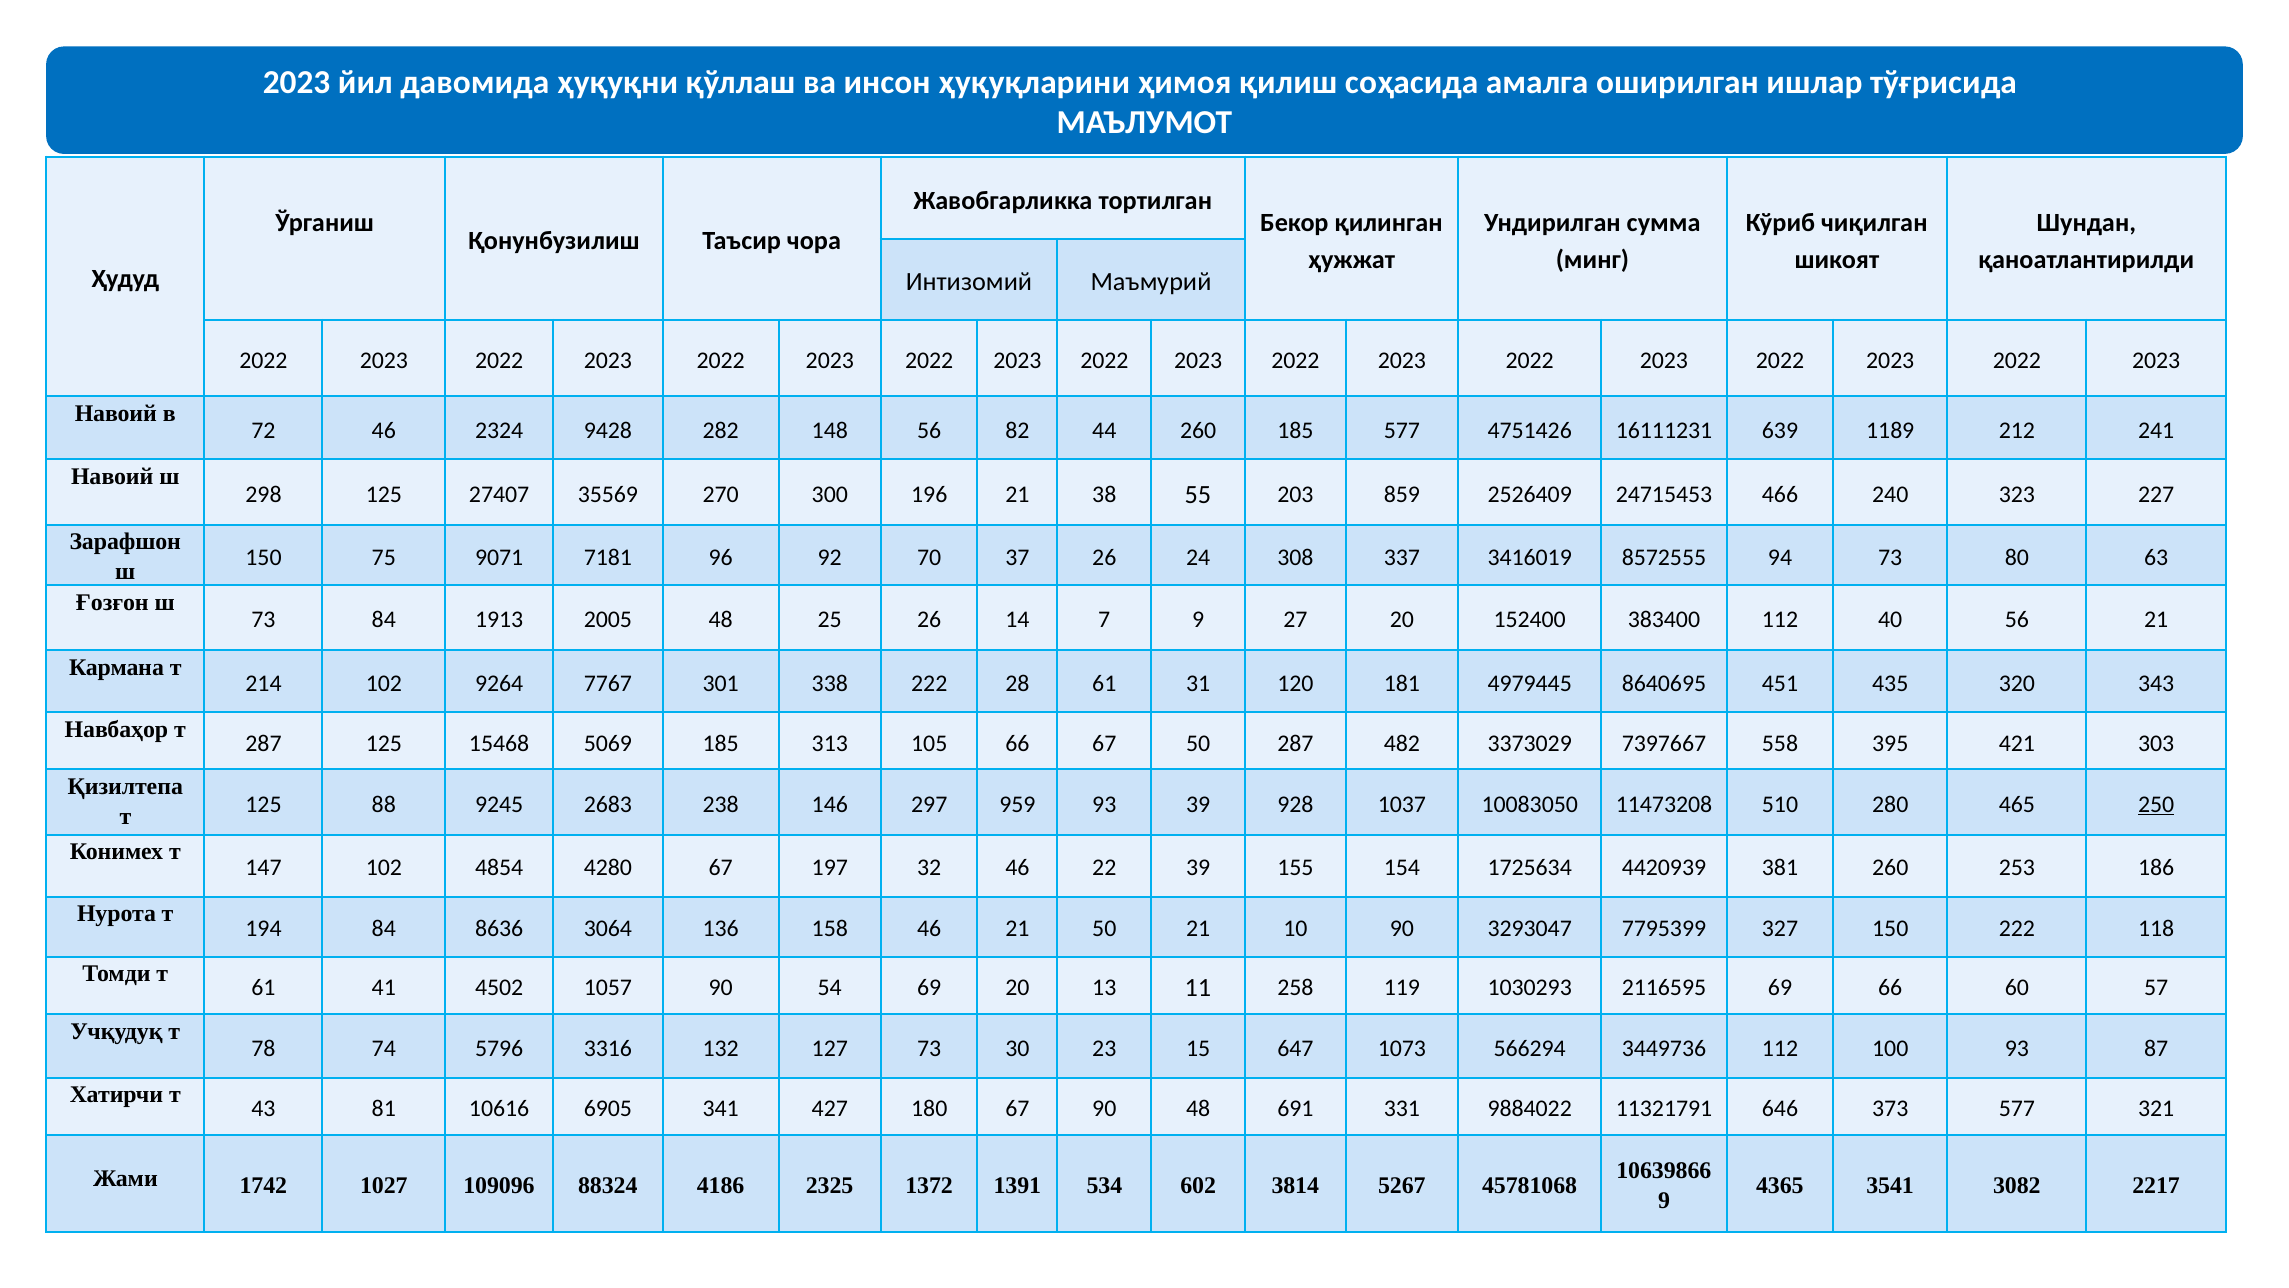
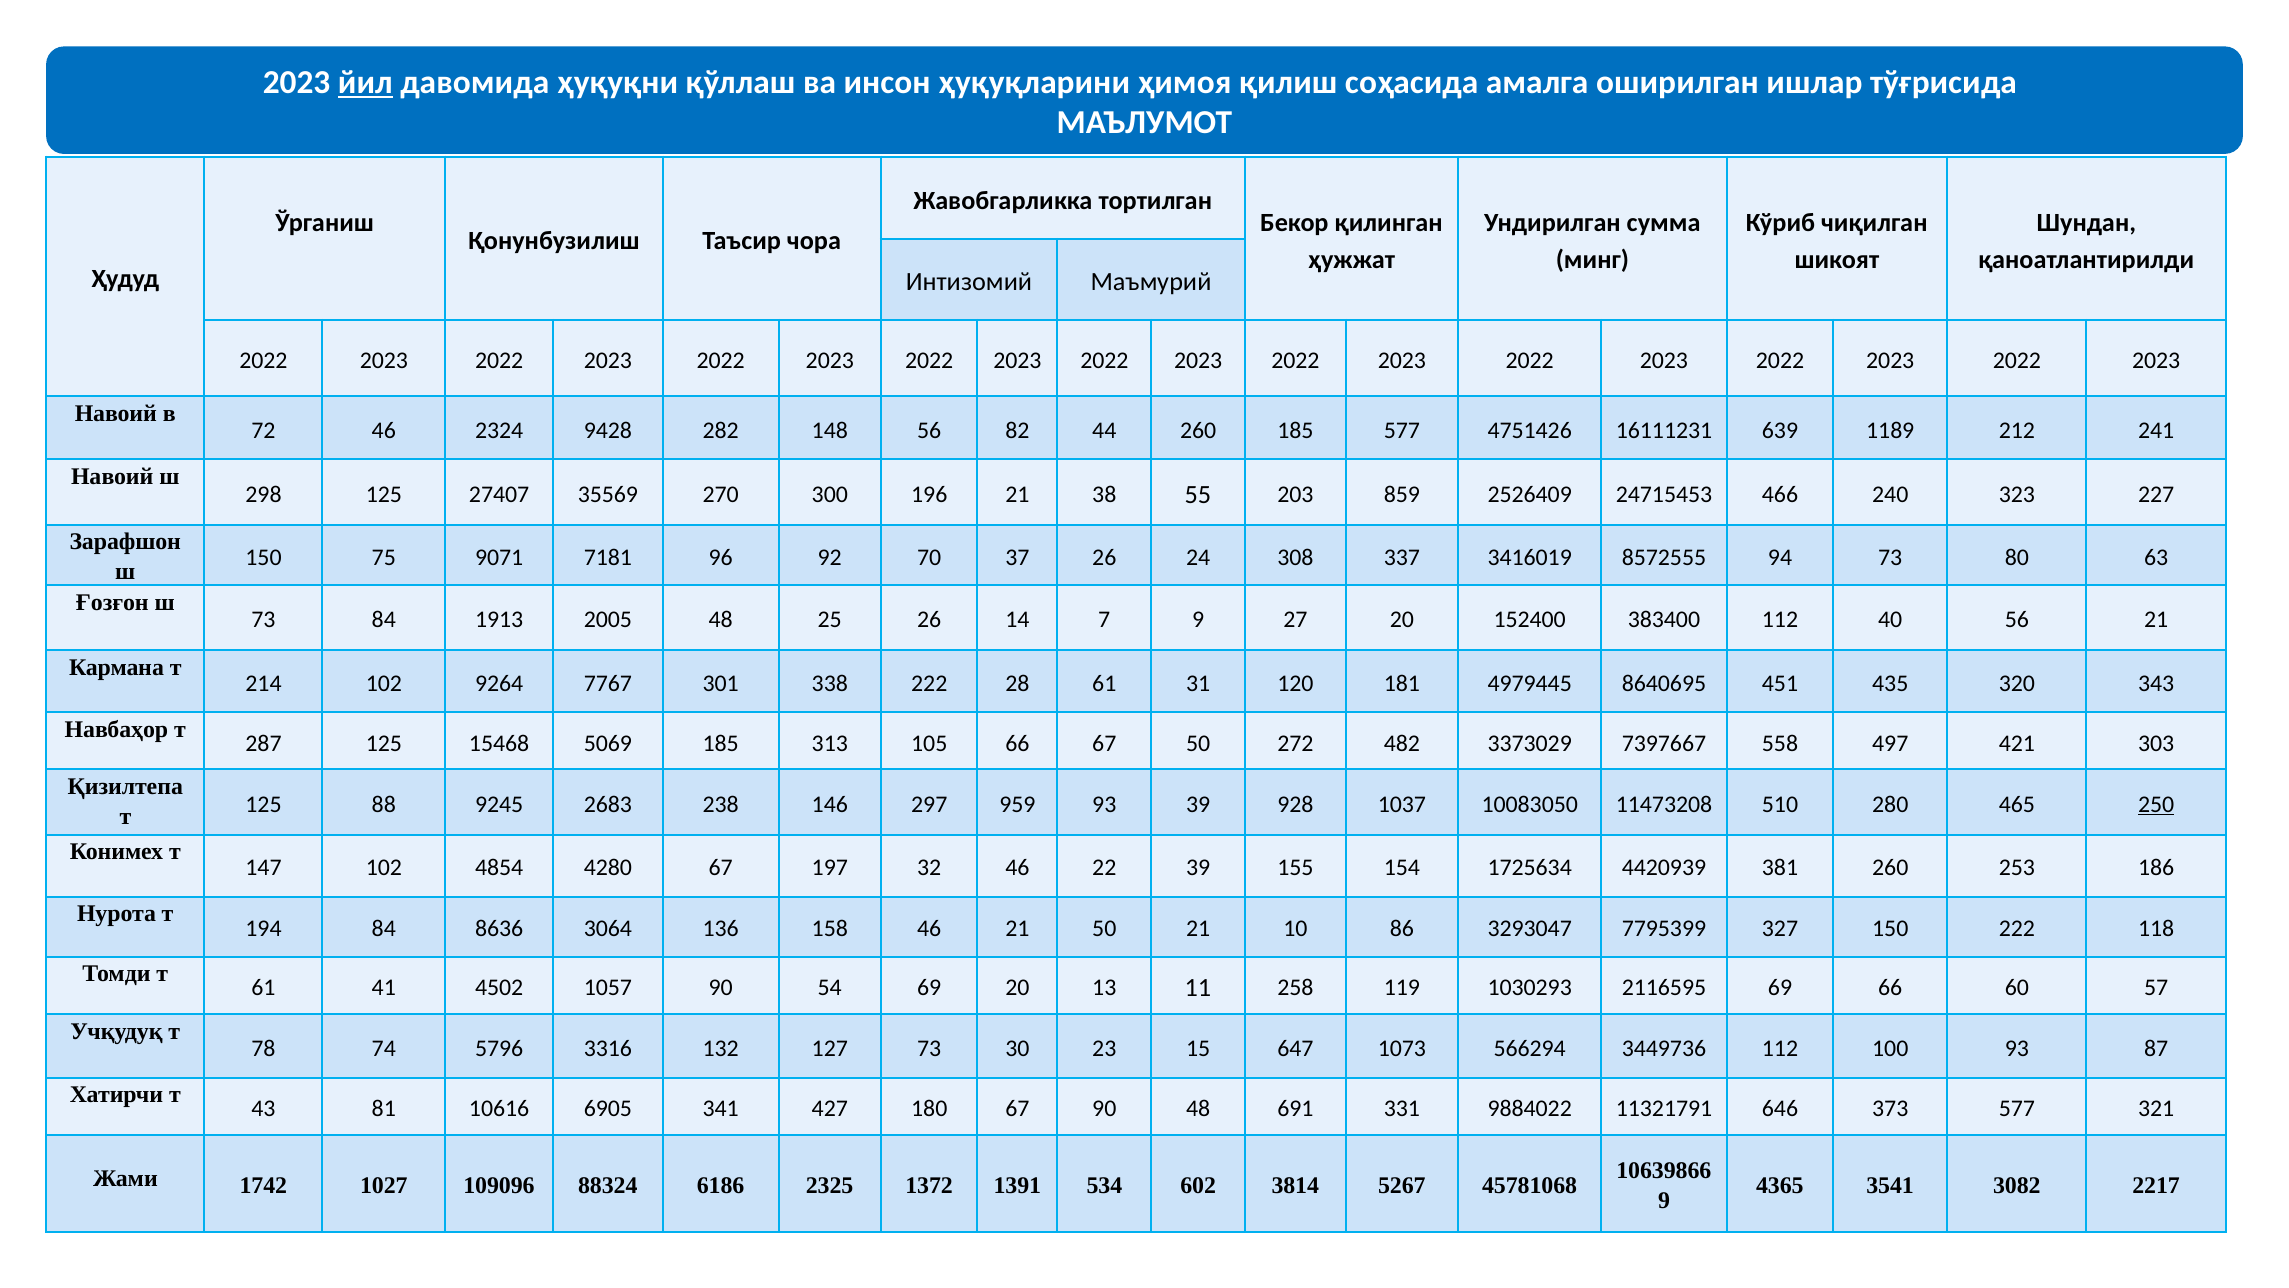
йил underline: none -> present
50 287: 287 -> 272
395: 395 -> 497
10 90: 90 -> 86
4186: 4186 -> 6186
